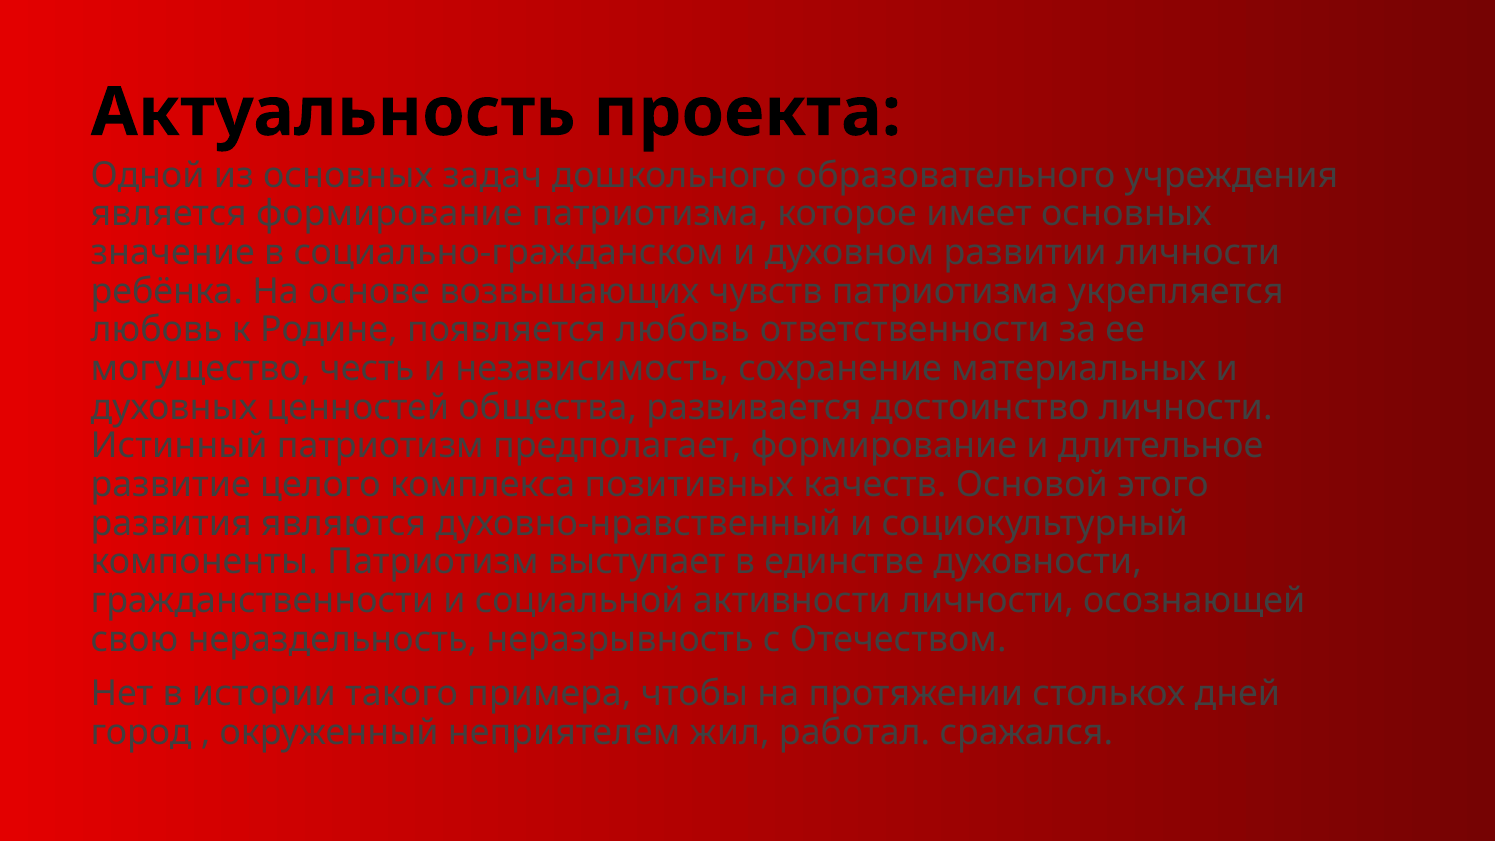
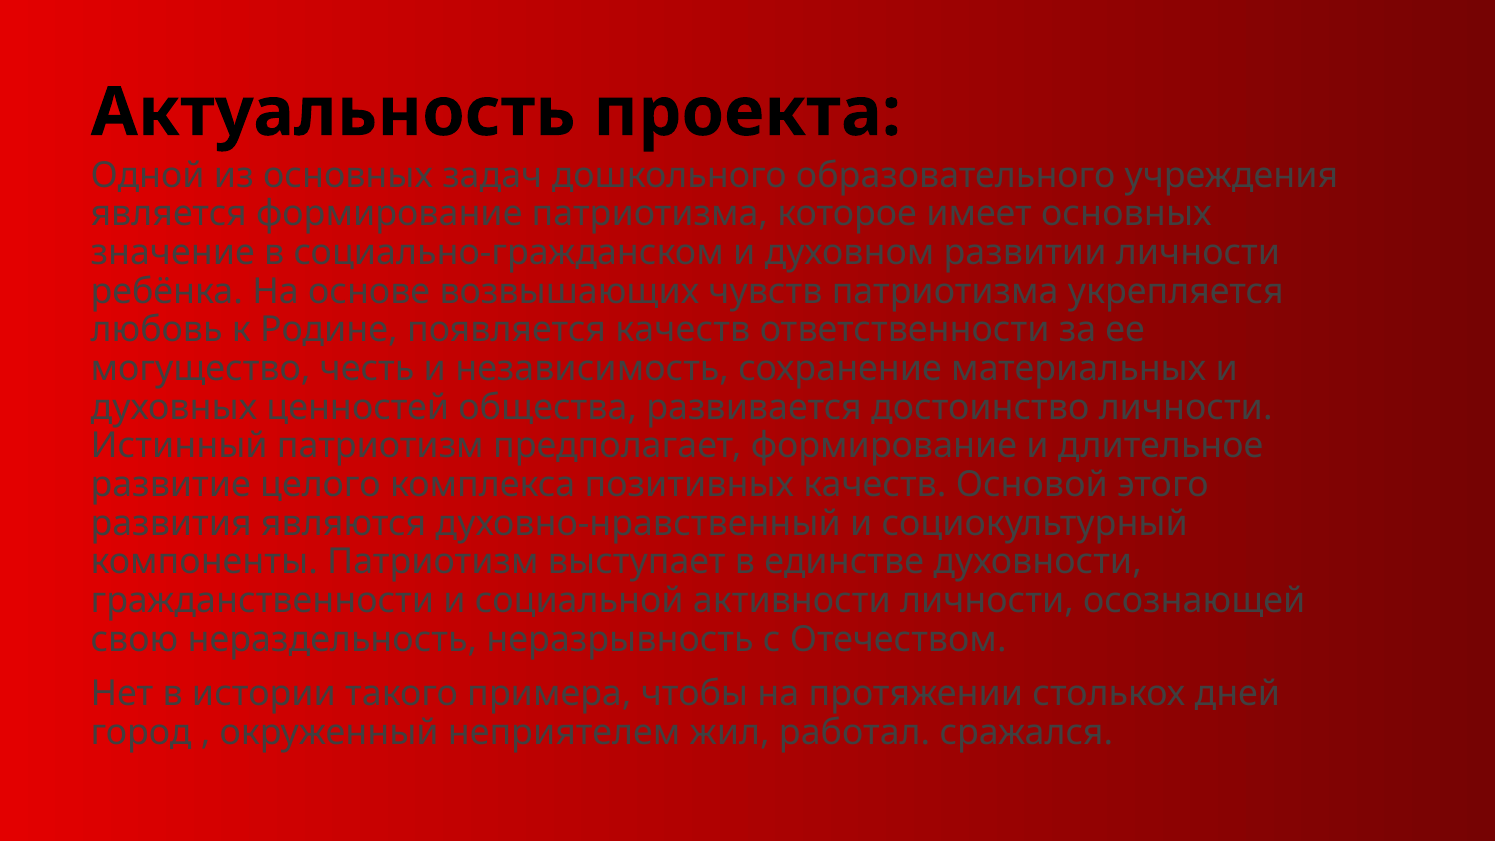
появляется любовь: любовь -> качеств
